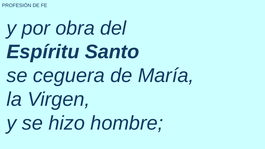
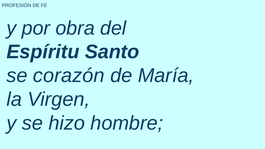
ceguera: ceguera -> corazón
